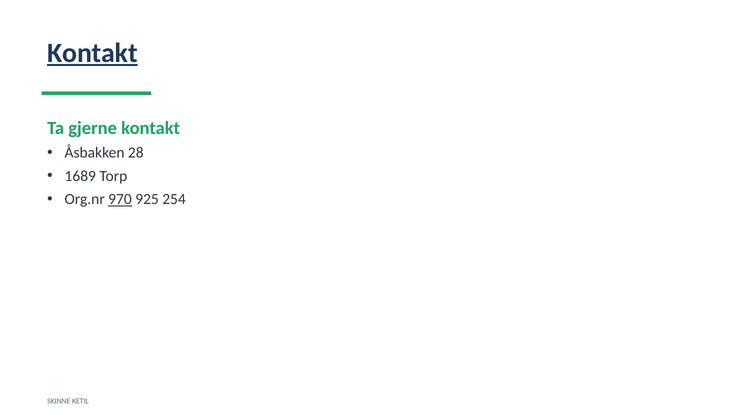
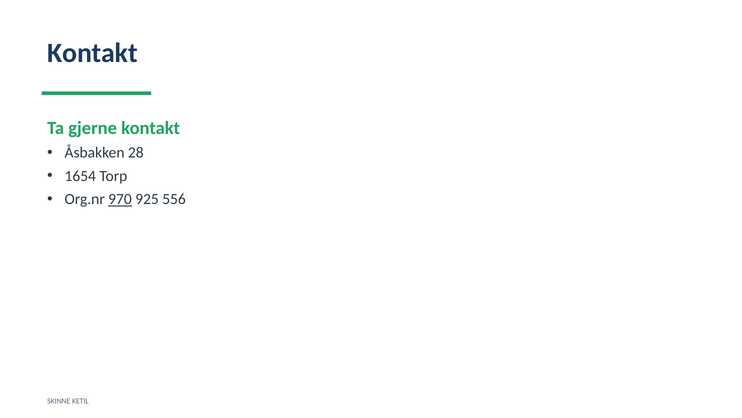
Kontakt at (92, 53) underline: present -> none
1689: 1689 -> 1654
254: 254 -> 556
